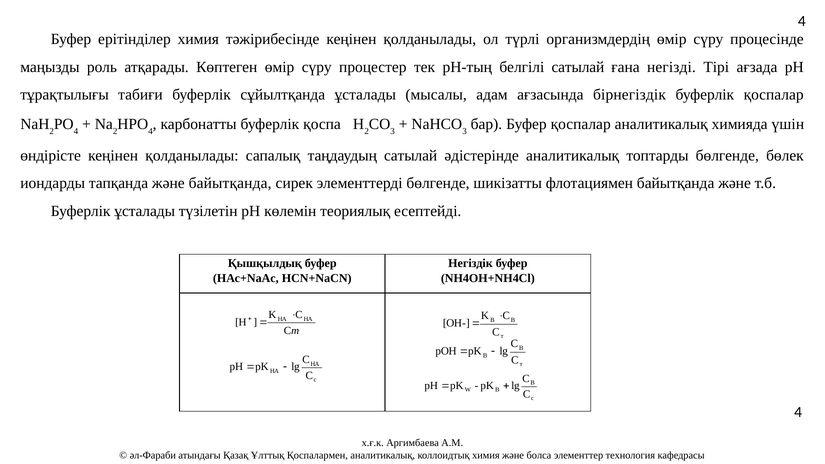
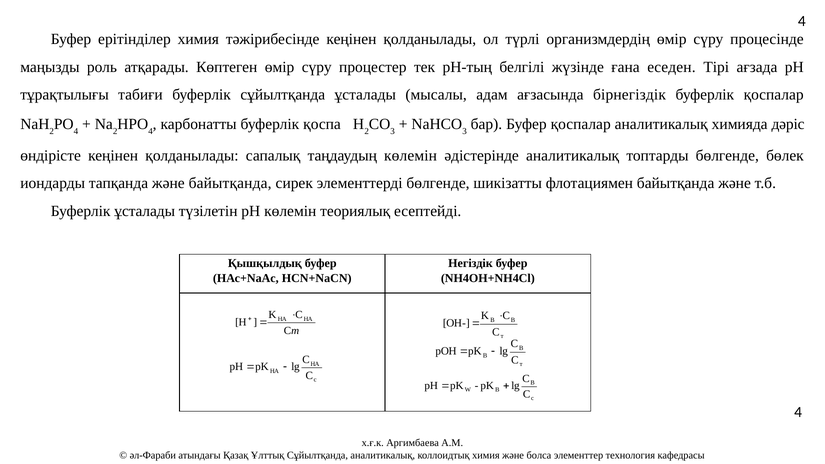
белгілі сатылай: сатылай -> жүзінде
негізді: негізді -> еседен
үшін: үшін -> дәріс
таңдаудың сатылай: сатылай -> көлемін
Ұлттық Қоспалармен: Қоспалармен -> Сұйылтқанда
